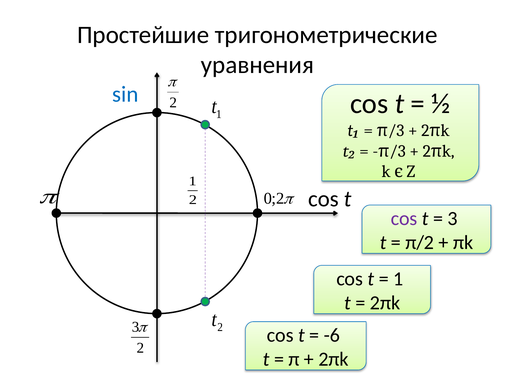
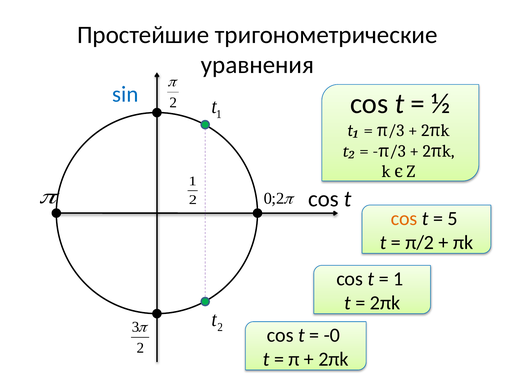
cos at (404, 219) colour: purple -> orange
3: 3 -> 5
-6: -6 -> -0
